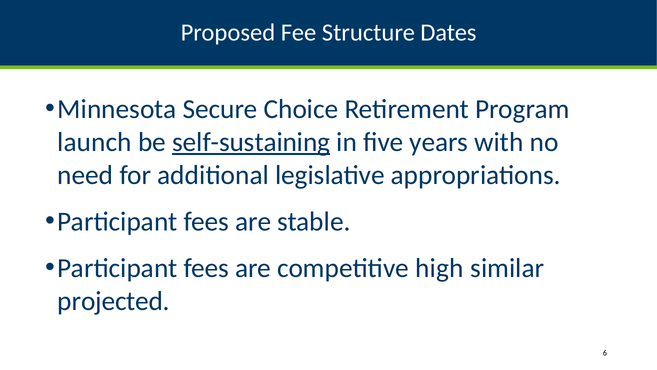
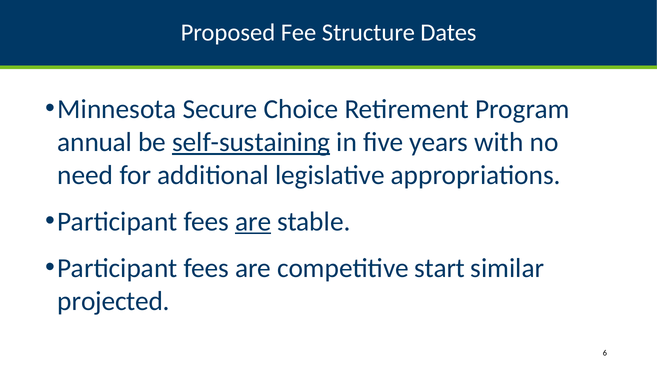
launch: launch -> annual
are at (253, 221) underline: none -> present
high: high -> start
